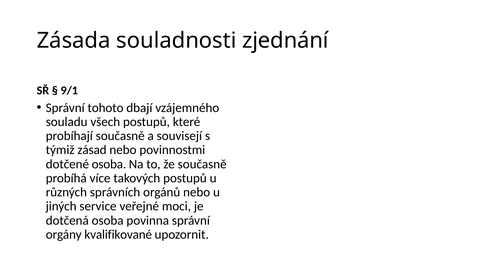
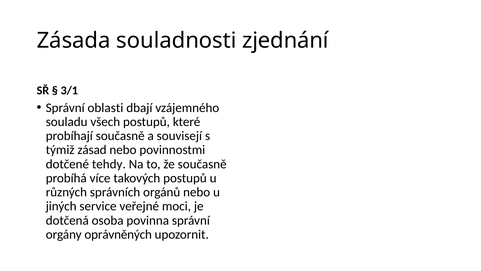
9/1: 9/1 -> 3/1
tohoto: tohoto -> oblasti
dotčené osoba: osoba -> tehdy
kvalifikované: kvalifikované -> oprávněných
